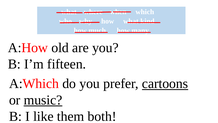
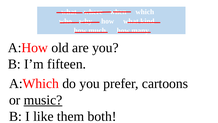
cartoons underline: present -> none
